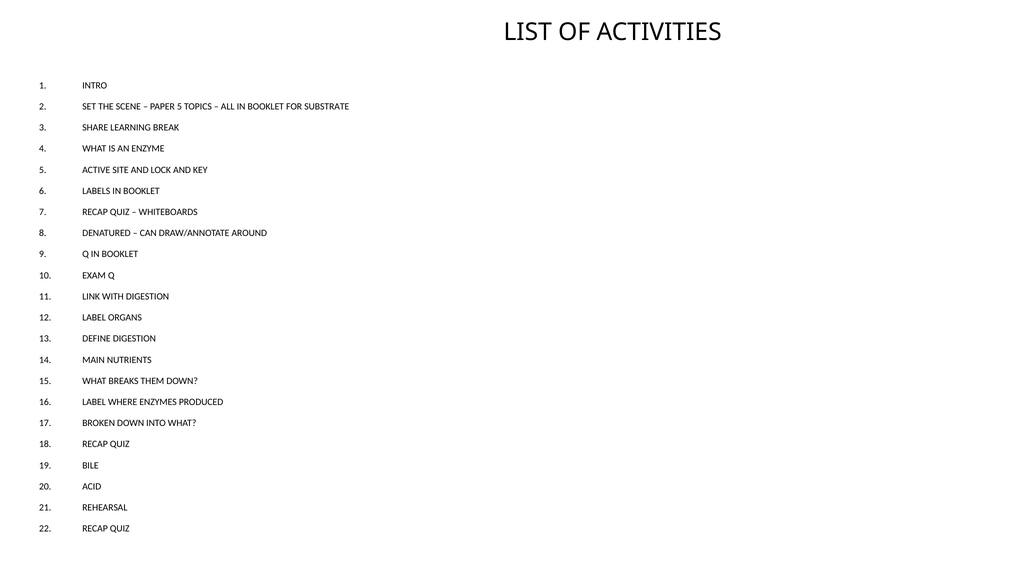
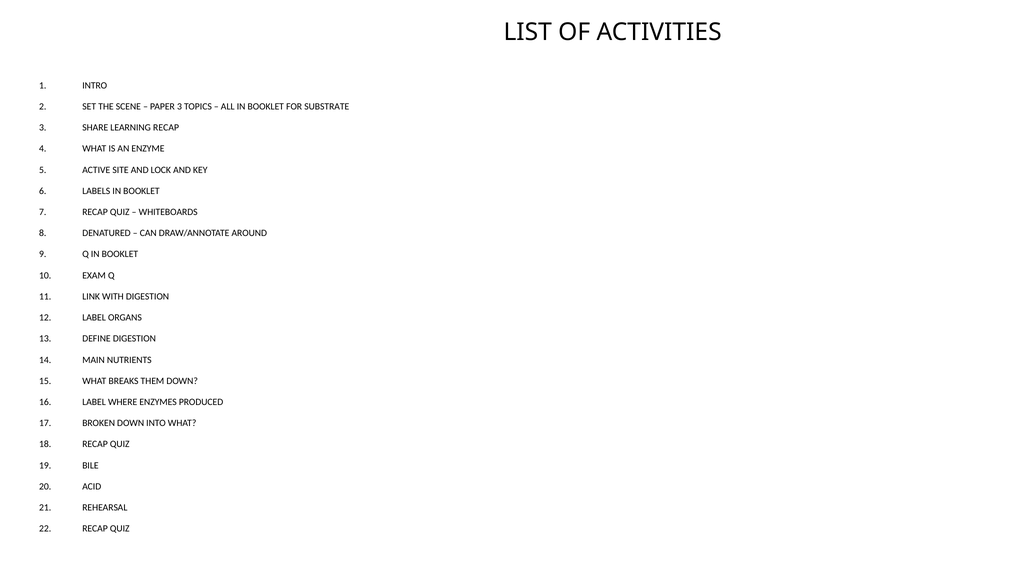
PAPER 5: 5 -> 3
LEARNING BREAK: BREAK -> RECAP
